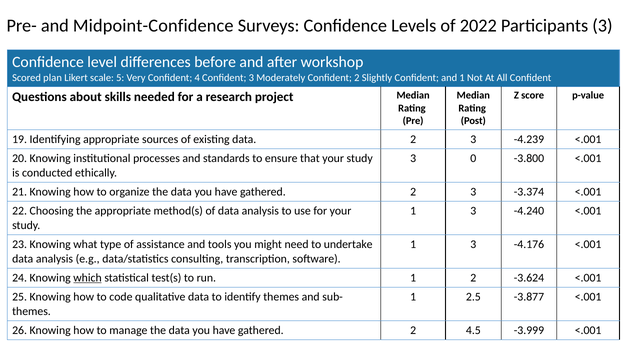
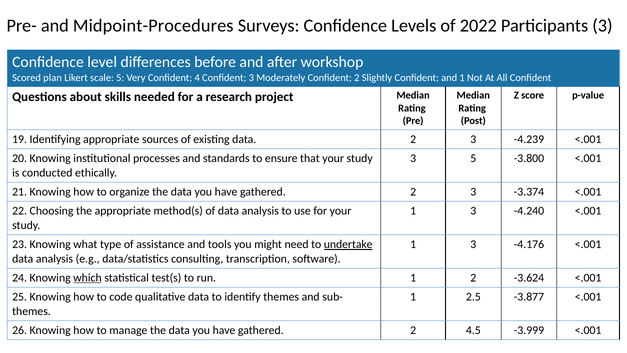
Midpoint-Confidence: Midpoint-Confidence -> Midpoint-Procedures
3 0: 0 -> 5
undertake underline: none -> present
